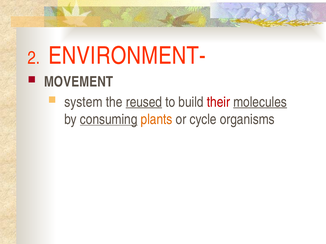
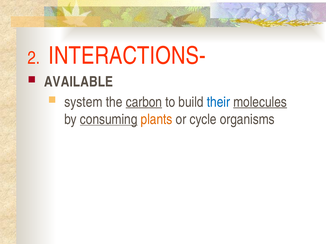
ENVIRONMENT-: ENVIRONMENT- -> INTERACTIONS-
MOVEMENT: MOVEMENT -> AVAILABLE
reused: reused -> carbon
their colour: red -> blue
